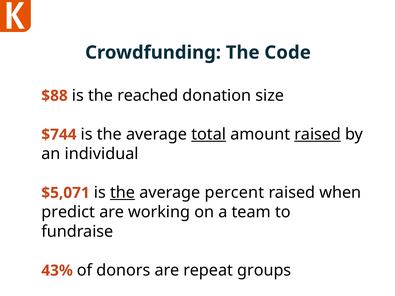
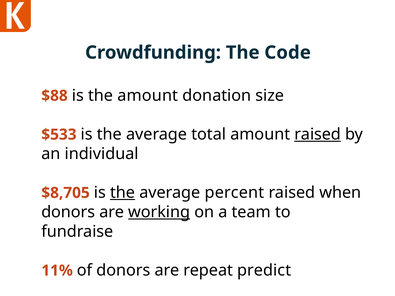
the reached: reached -> amount
$744: $744 -> $533
total underline: present -> none
$5,071: $5,071 -> $8,705
predict at (68, 212): predict -> donors
working underline: none -> present
43%: 43% -> 11%
groups: groups -> predict
